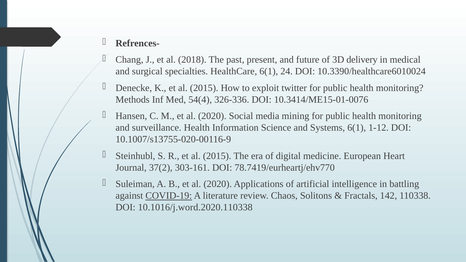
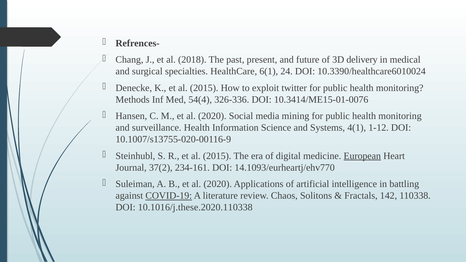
Systems 6(1: 6(1 -> 4(1
European underline: none -> present
303-161: 303-161 -> 234-161
78.7419/eurheartj/ehv770: 78.7419/eurheartj/ehv770 -> 14.1093/eurheartj/ehv770
10.1016/j.word.2020.110338: 10.1016/j.word.2020.110338 -> 10.1016/j.these.2020.110338
